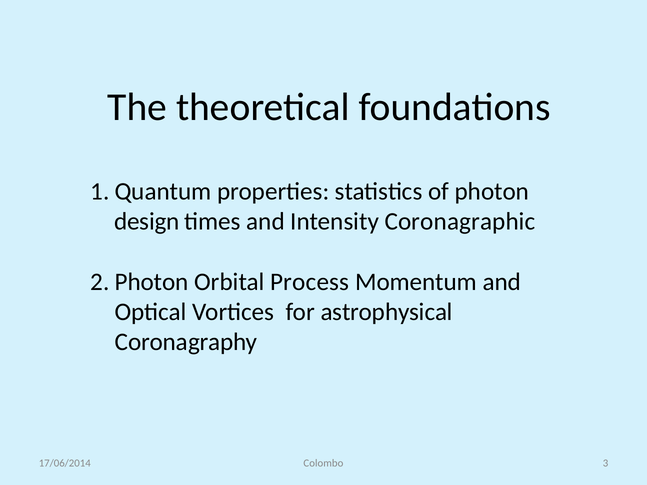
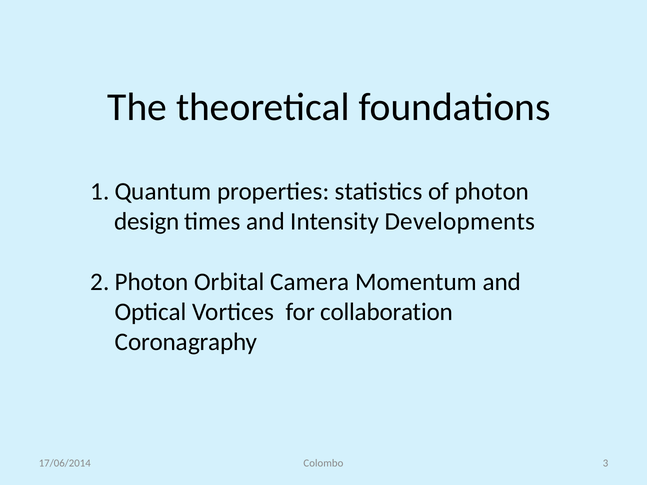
Coronagraphic: Coronagraphic -> Developments
Process: Process -> Camera
astrophysical: astrophysical -> collaboration
